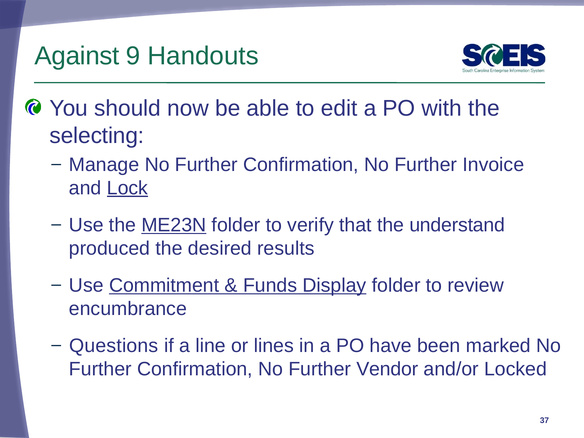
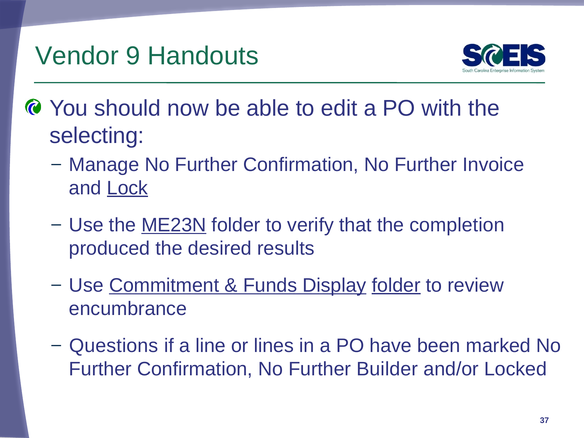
Against: Against -> Vendor
understand: understand -> completion
folder at (396, 285) underline: none -> present
Vendor: Vendor -> Builder
